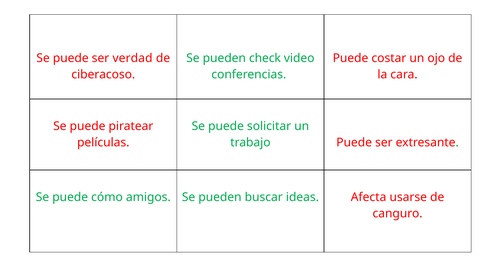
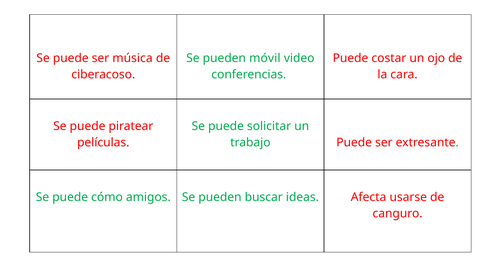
verdad: verdad -> música
check: check -> móvil
